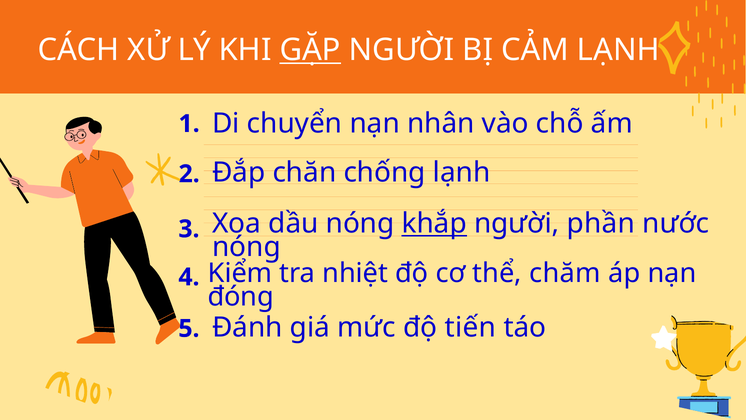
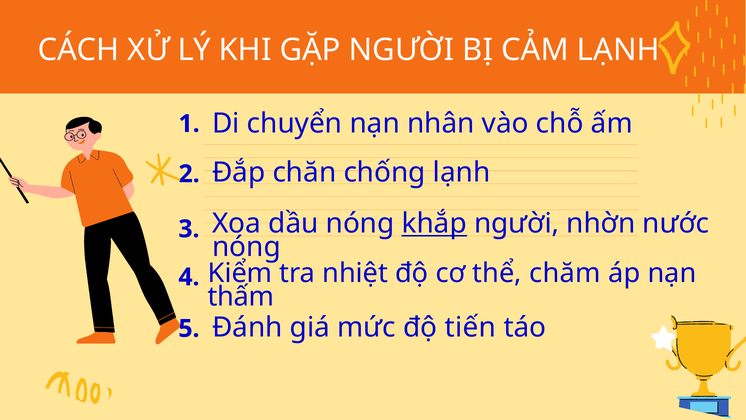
GẶP underline: present -> none
phần: phần -> nhờn
đóng: đóng -> thấm
